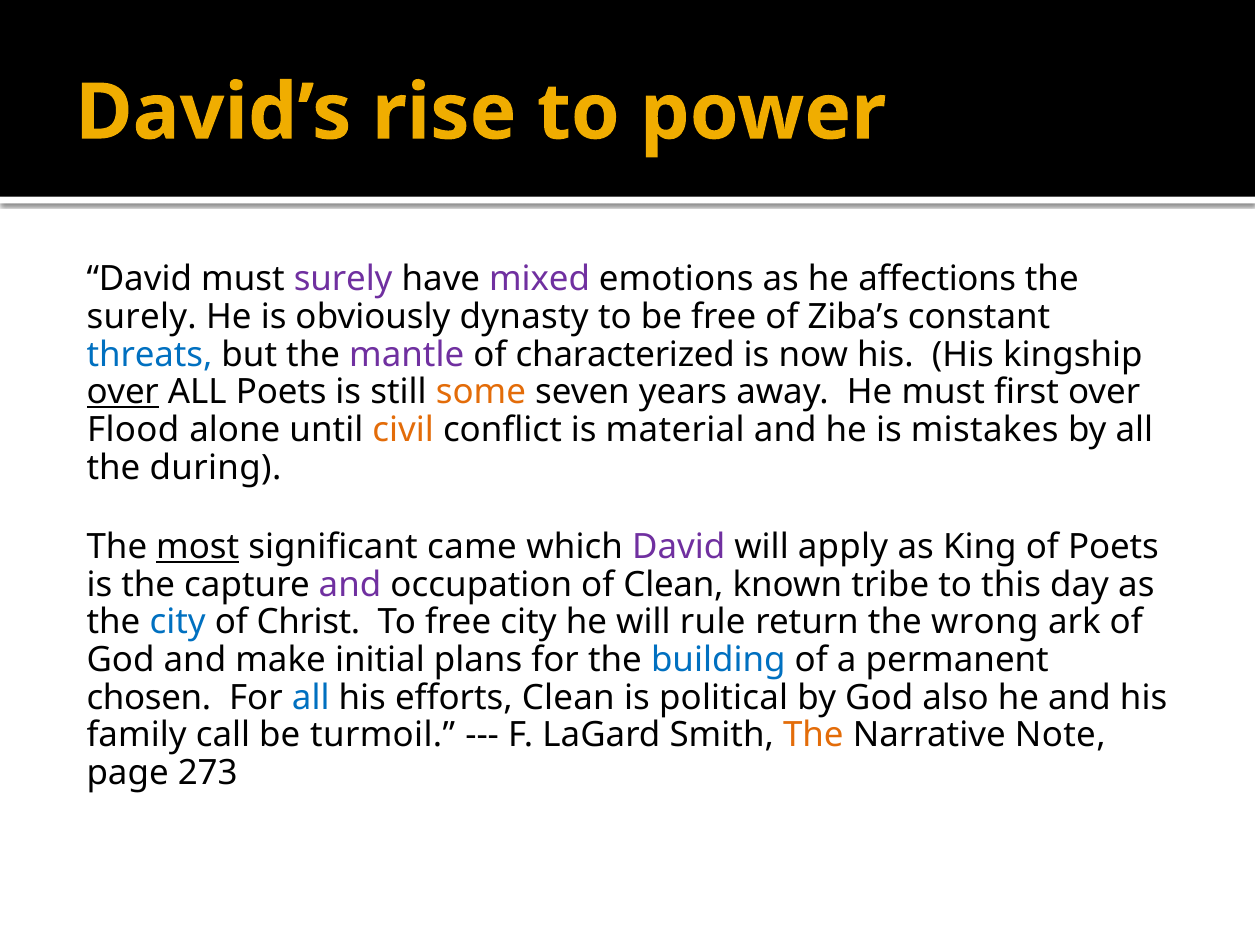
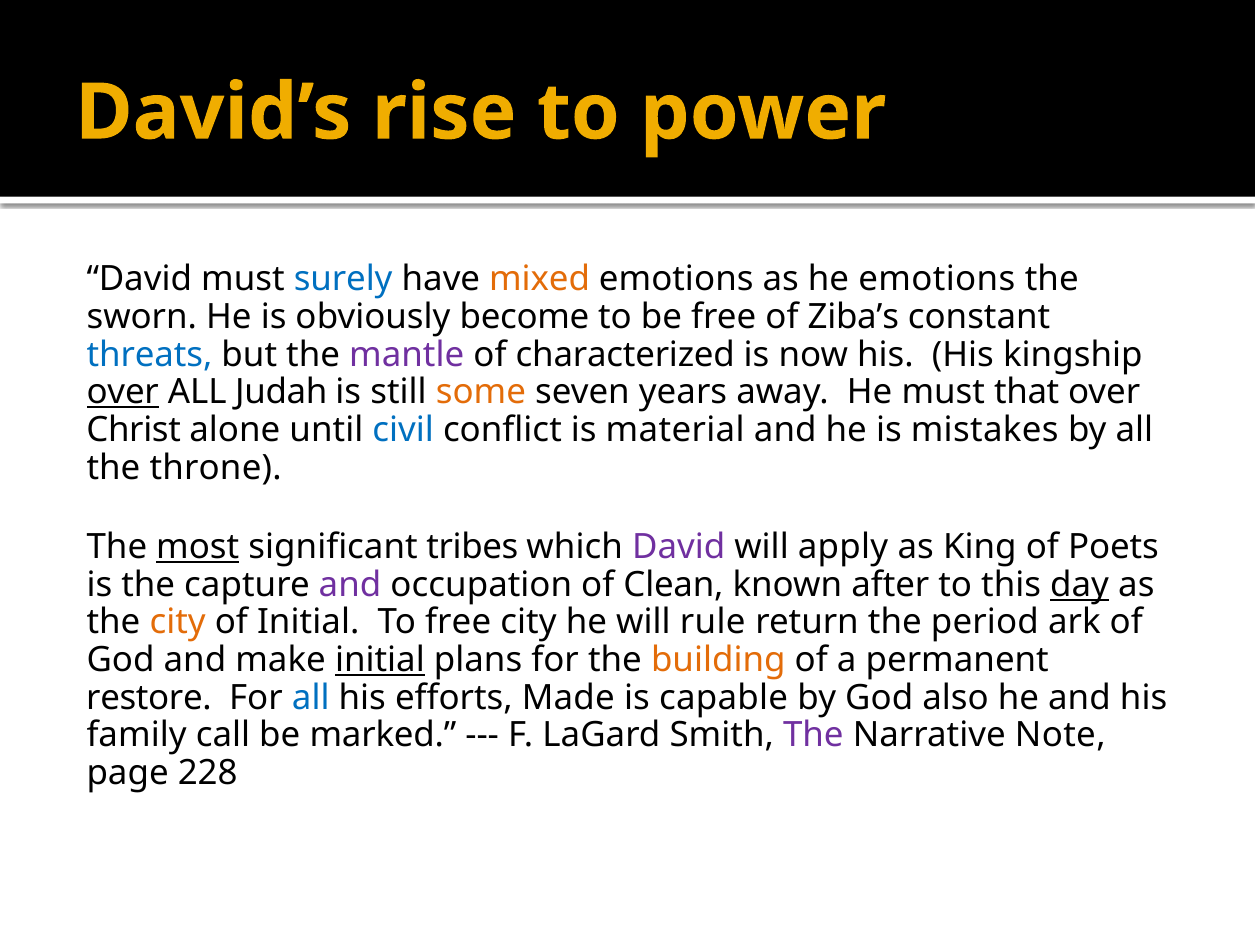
surely at (343, 280) colour: purple -> blue
mixed colour: purple -> orange
he affections: affections -> emotions
surely at (142, 317): surely -> sworn
dynasty: dynasty -> become
ALL Poets: Poets -> Judah
first: first -> that
Flood: Flood -> Christ
civil colour: orange -> blue
during: during -> throne
came: came -> tribes
tribe: tribe -> after
day underline: none -> present
city at (178, 623) colour: blue -> orange
of Christ: Christ -> Initial
wrong: wrong -> period
initial at (380, 660) underline: none -> present
building colour: blue -> orange
chosen: chosen -> restore
efforts Clean: Clean -> Made
political: political -> capable
turmoil: turmoil -> marked
The at (813, 736) colour: orange -> purple
273: 273 -> 228
